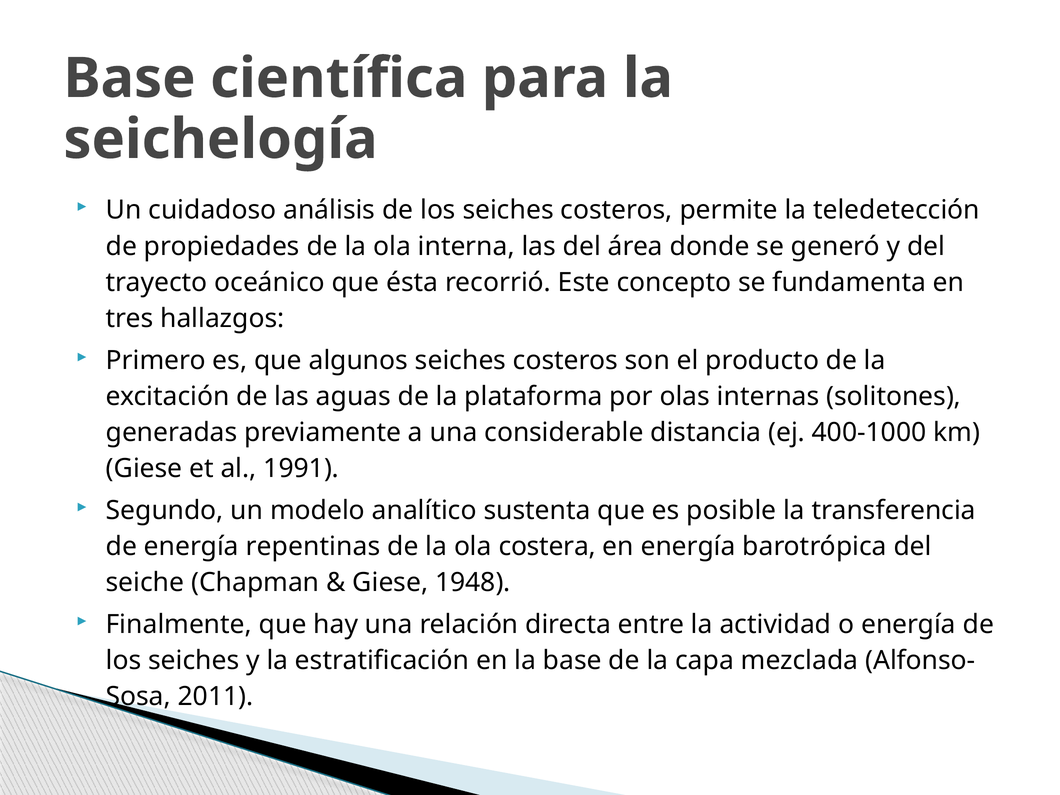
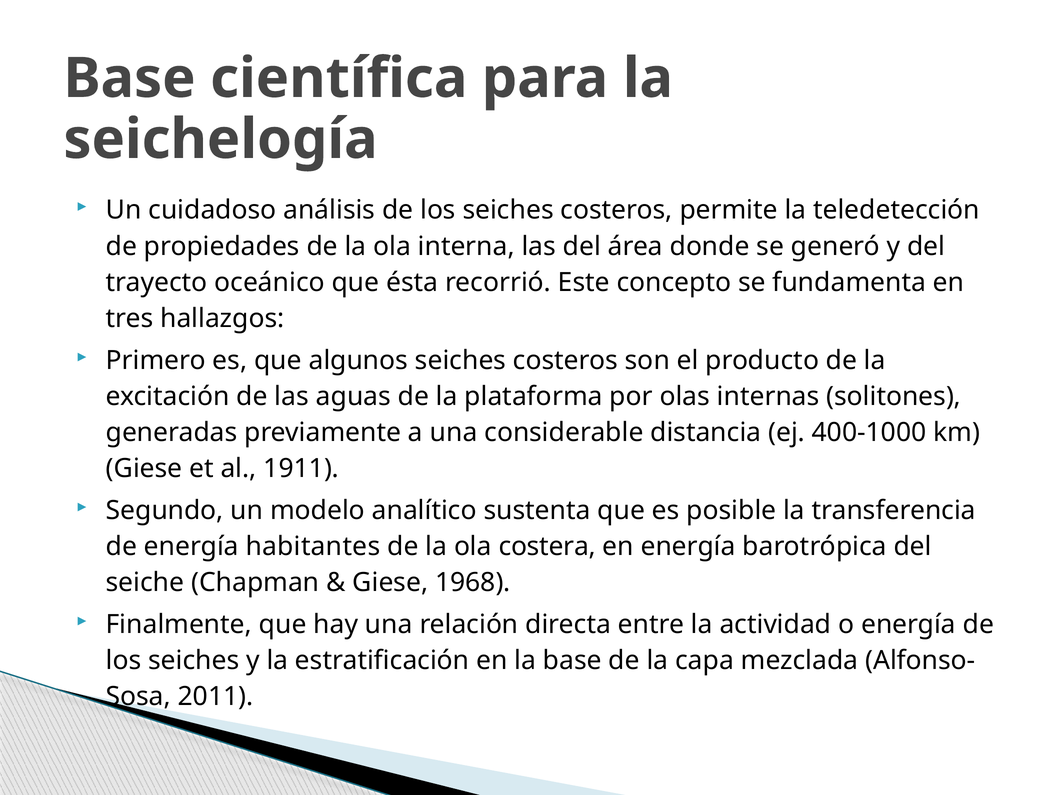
1991: 1991 -> 1911
repentinas: repentinas -> habitantes
1948: 1948 -> 1968
